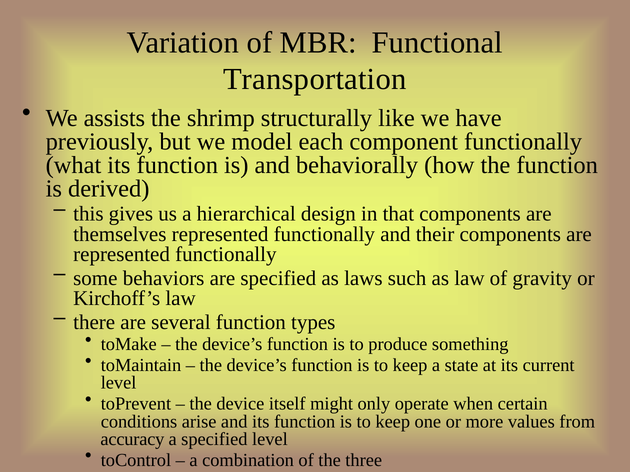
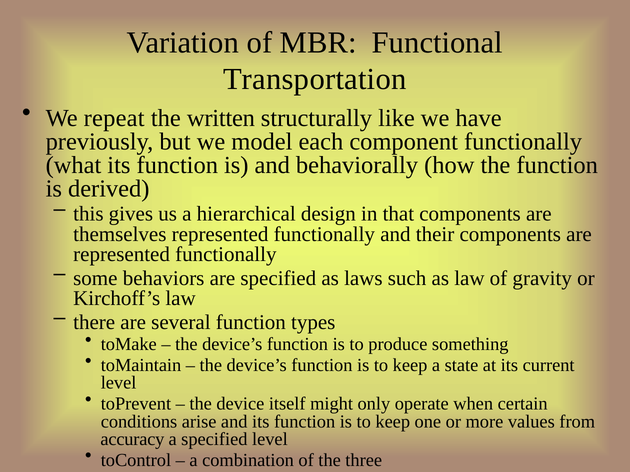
assists: assists -> repeat
shrimp: shrimp -> written
